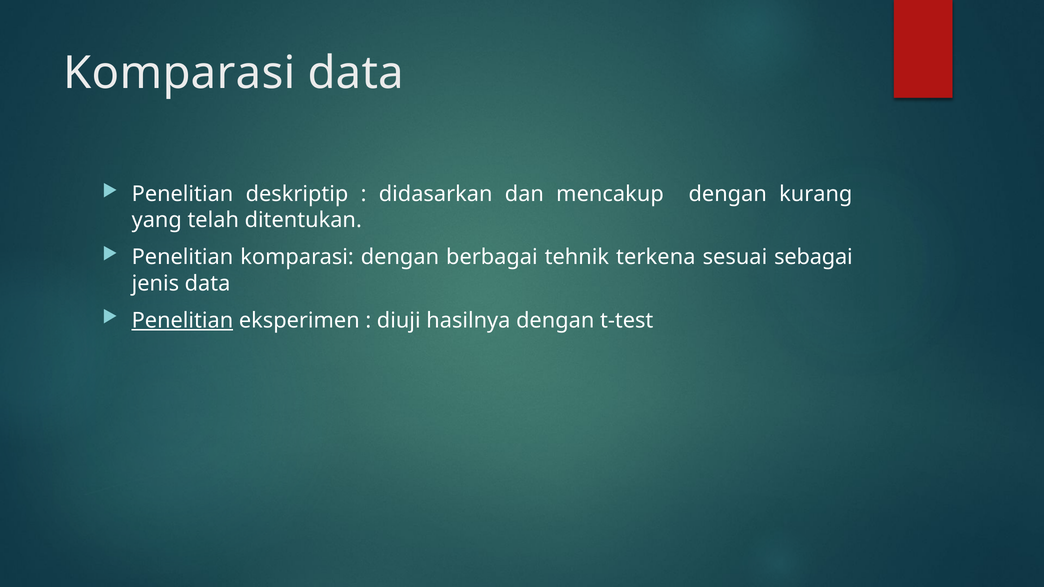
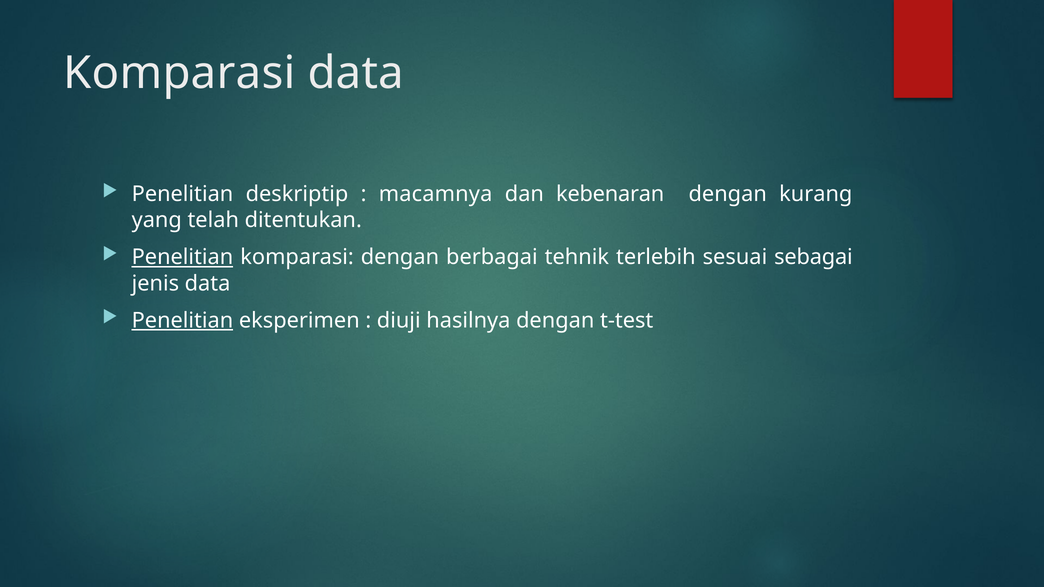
didasarkan: didasarkan -> macamnya
mencakup: mencakup -> kebenaran
Penelitian at (182, 257) underline: none -> present
terkena: terkena -> terlebih
